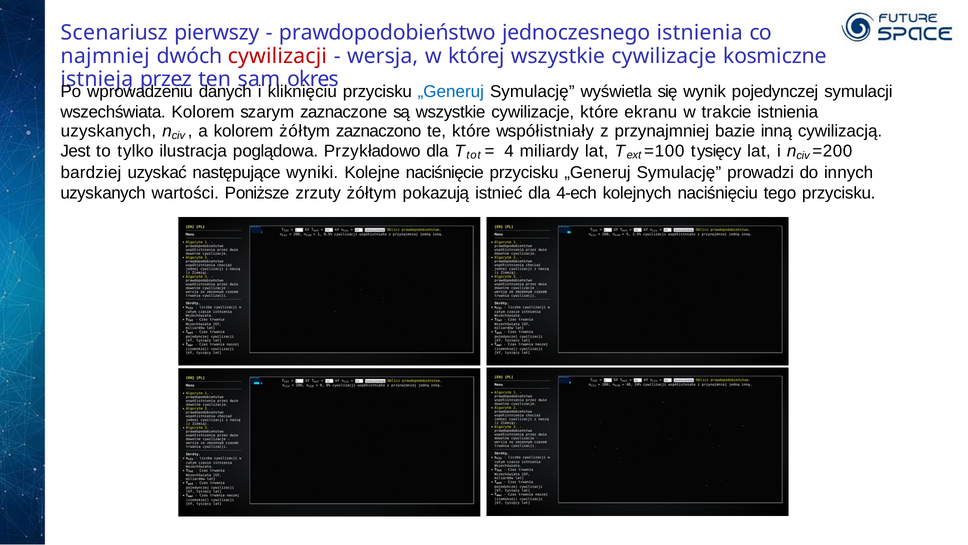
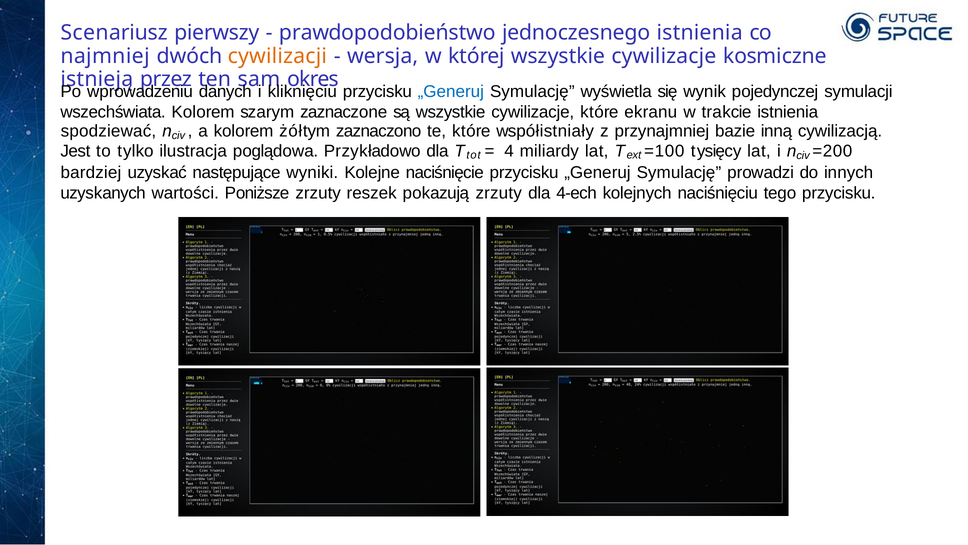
cywilizacji colour: red -> orange
uzyskanych at (108, 131): uzyskanych -> spodziewać
zrzuty żółtym: żółtym -> reszek
pokazują istnieć: istnieć -> zrzuty
